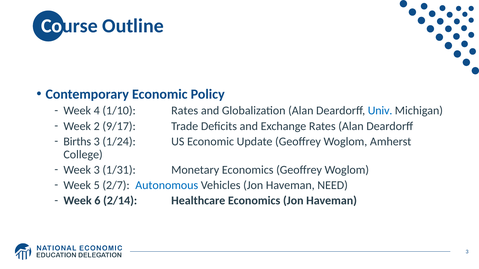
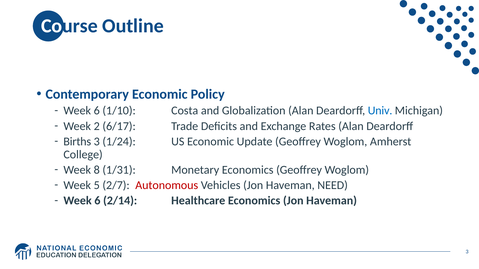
4 at (97, 111): 4 -> 6
1/10 Rates: Rates -> Costa
9/17: 9/17 -> 6/17
Week 3: 3 -> 8
Autonomous colour: blue -> red
